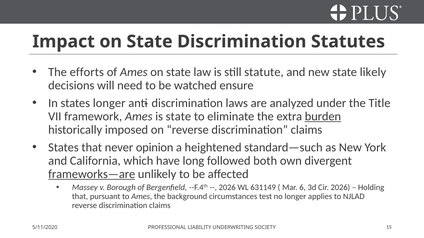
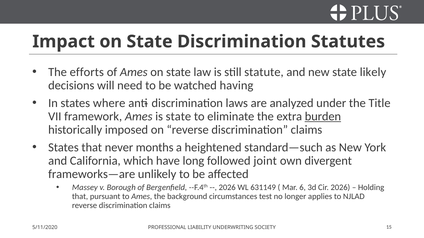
ensure: ensure -> having
states longer: longer -> where
opinion: opinion -> months
both: both -> joint
frameworks—are underline: present -> none
